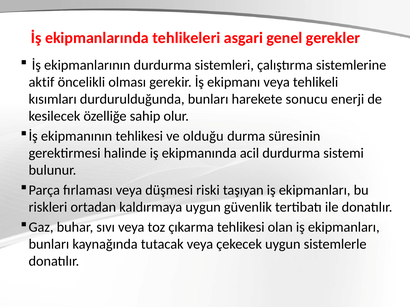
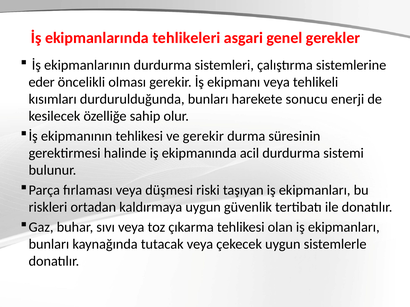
aktif: aktif -> eder
ve olduğu: olduğu -> gerekir
